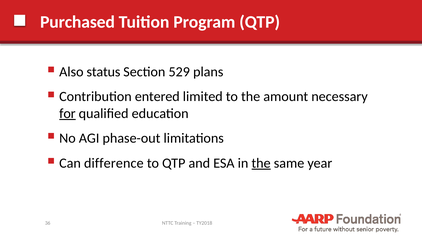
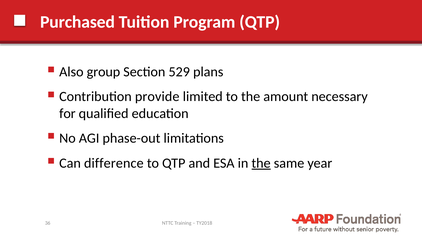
status: status -> group
entered: entered -> provide
for underline: present -> none
